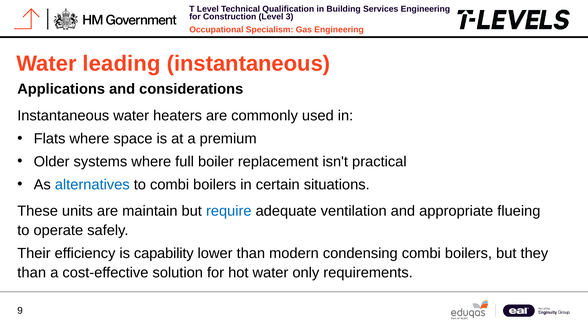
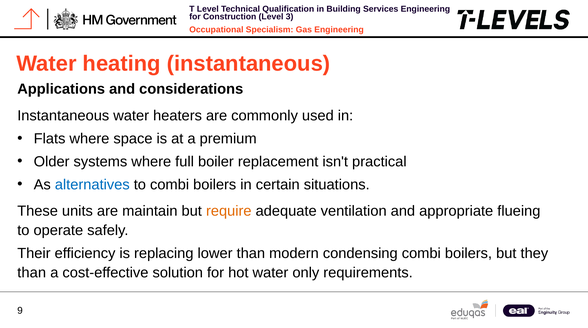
leading: leading -> heating
require colour: blue -> orange
capability: capability -> replacing
